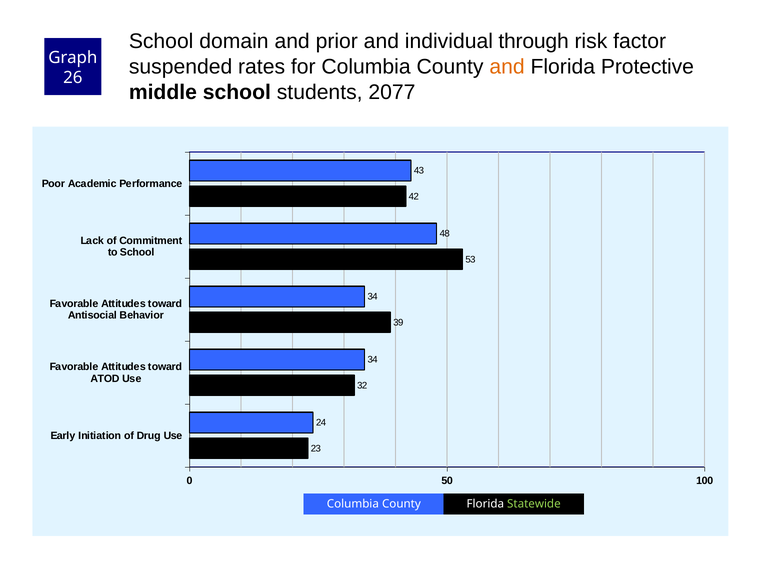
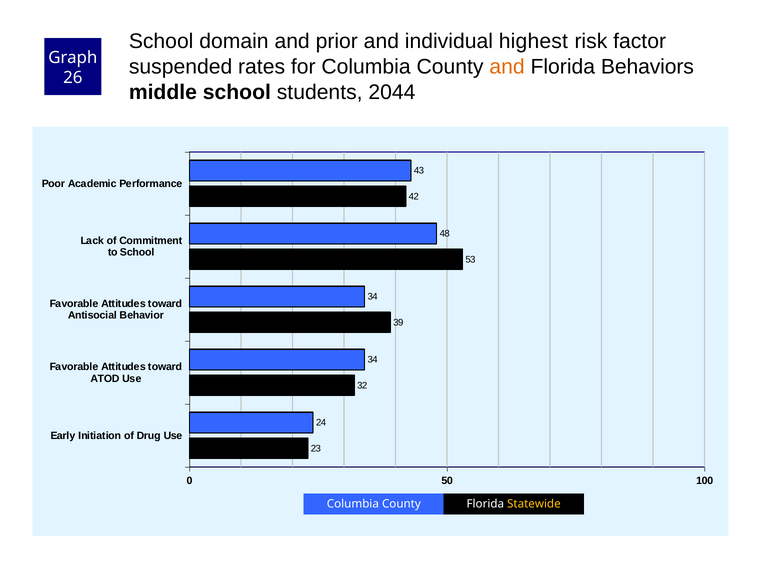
through: through -> highest
Protective: Protective -> Behaviors
2077: 2077 -> 2044
Statewide colour: light green -> yellow
